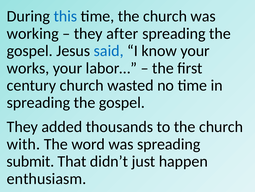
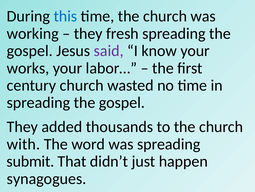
after: after -> fresh
said colour: blue -> purple
enthusiasm: enthusiasm -> synagogues
